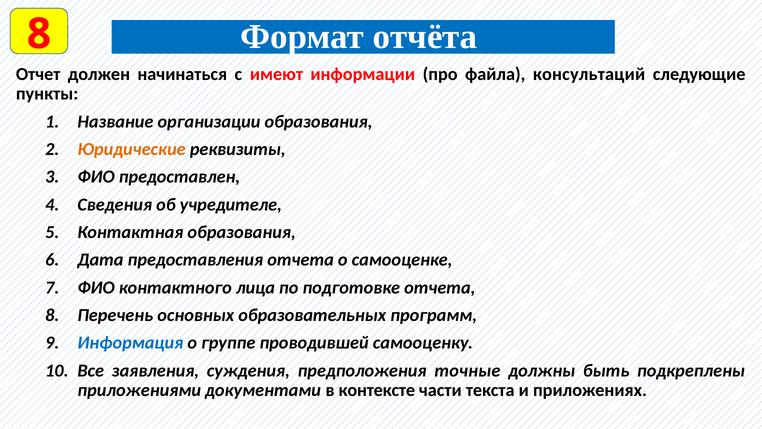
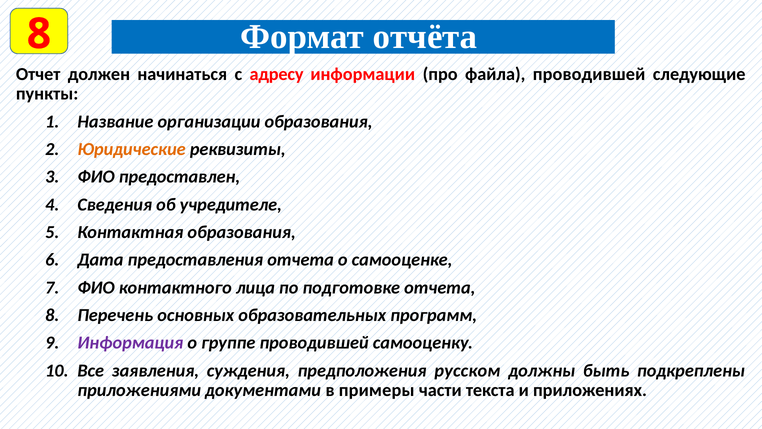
имеют: имеют -> адресу
файла консультаций: консультаций -> проводившей
Информация colour: blue -> purple
точные: точные -> русском
контексте: контексте -> примеры
